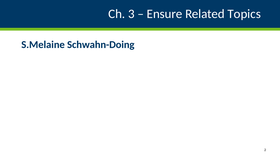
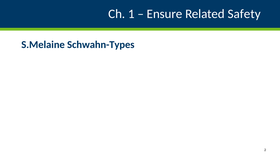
3: 3 -> 1
Topics: Topics -> Safety
Schwahn-Doing: Schwahn-Doing -> Schwahn-Types
